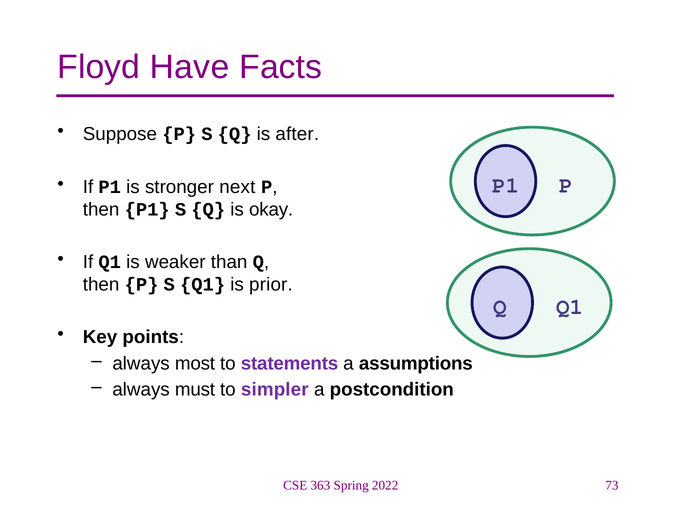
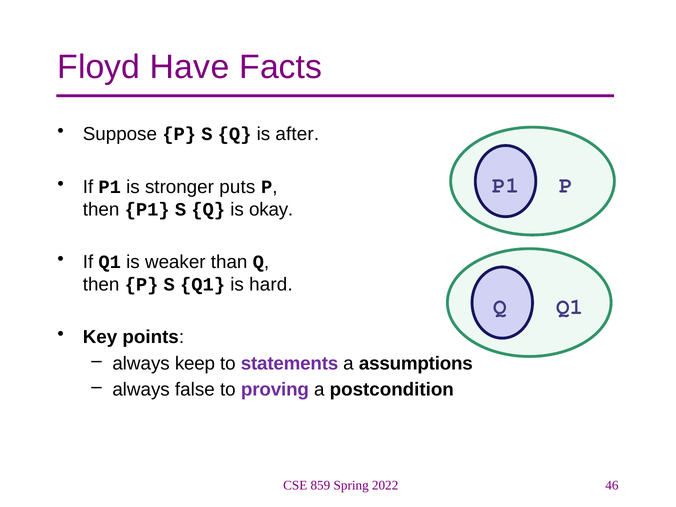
next: next -> puts
prior: prior -> hard
most: most -> keep
must: must -> false
simpler: simpler -> proving
363: 363 -> 859
73: 73 -> 46
